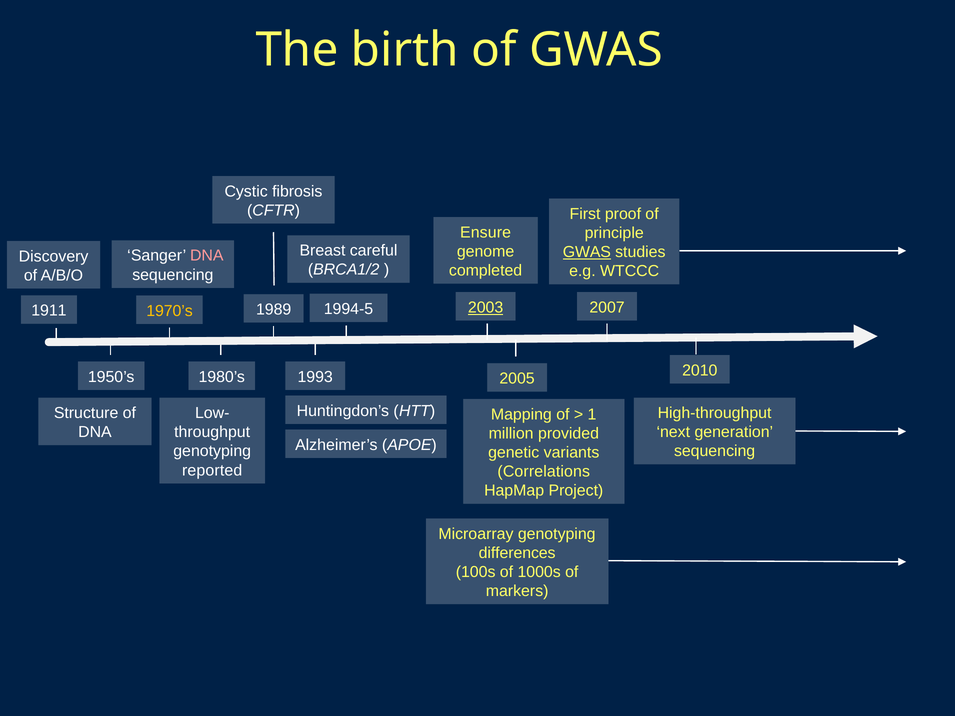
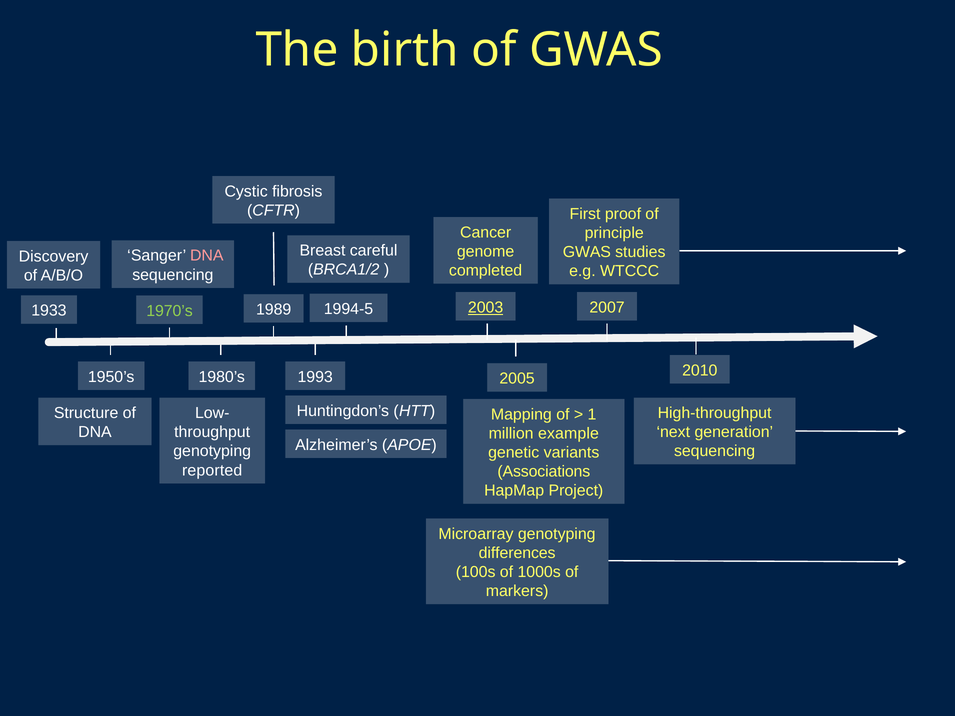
Ensure: Ensure -> Cancer
GWAS at (587, 252) underline: present -> none
1911: 1911 -> 1933
1970’s colour: yellow -> light green
provided: provided -> example
Correlations: Correlations -> Associations
